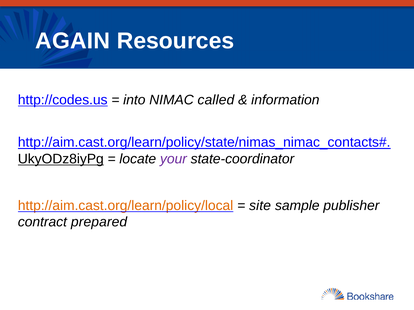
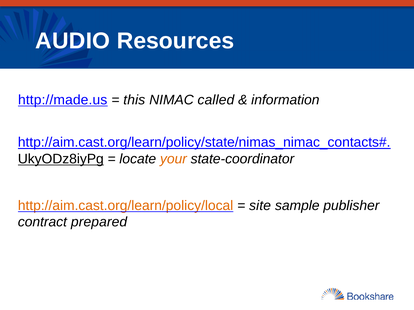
AGAIN: AGAIN -> AUDIO
http://codes.us: http://codes.us -> http://made.us
into: into -> this
your colour: purple -> orange
